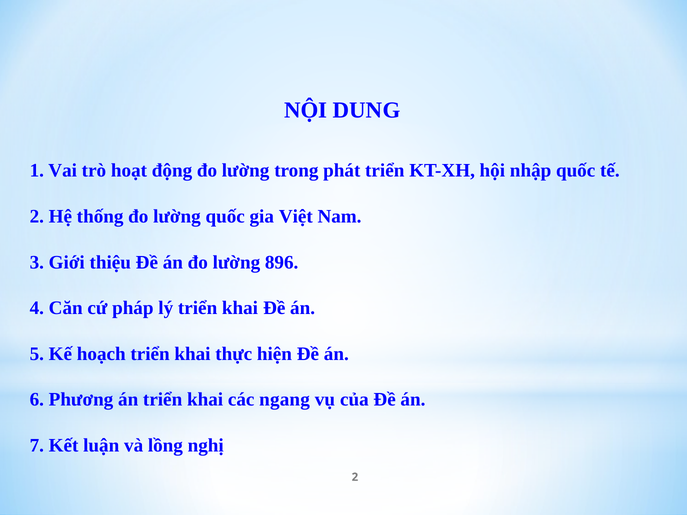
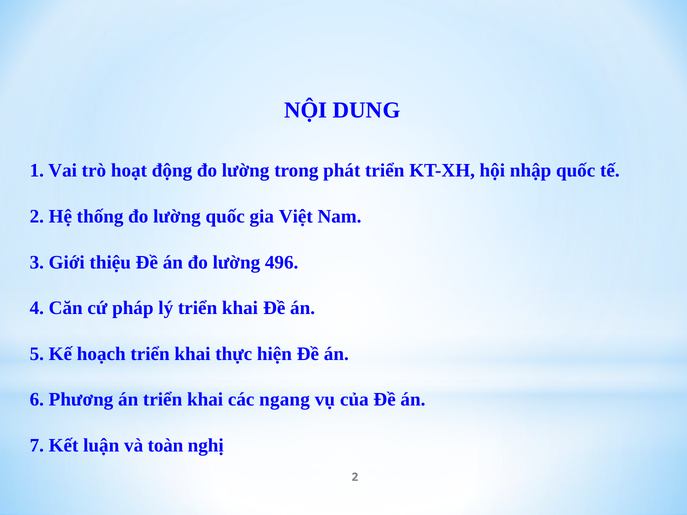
896: 896 -> 496
lồng: lồng -> toàn
